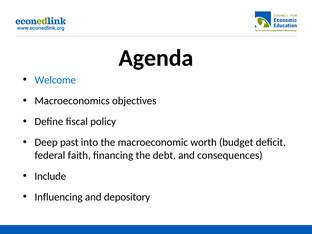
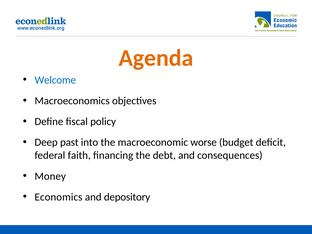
Agenda colour: black -> orange
worth: worth -> worse
Include: Include -> Money
Influencing: Influencing -> Economics
